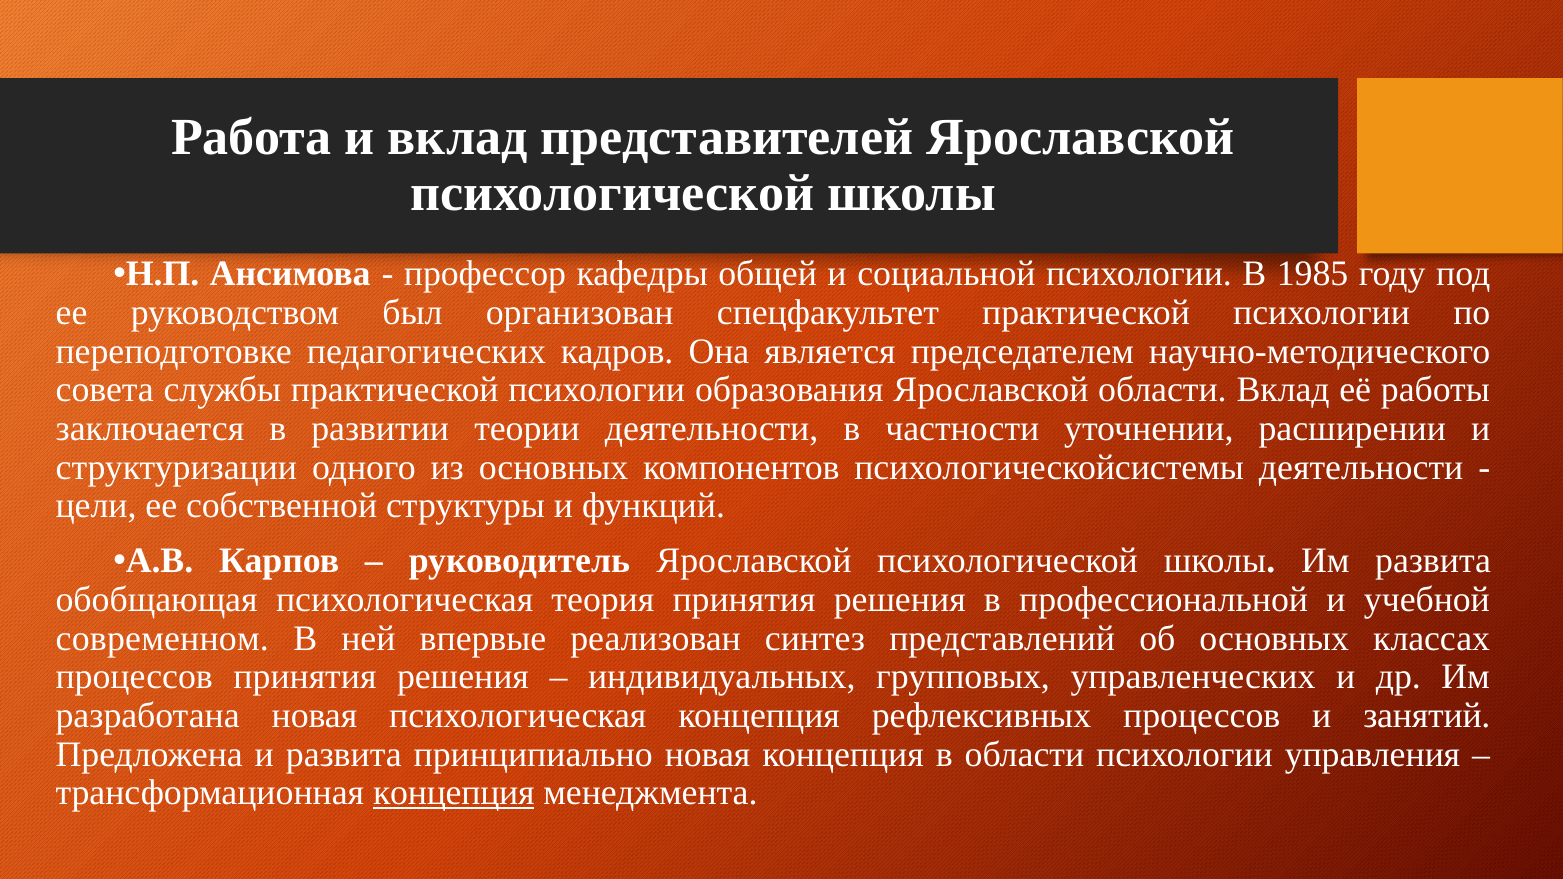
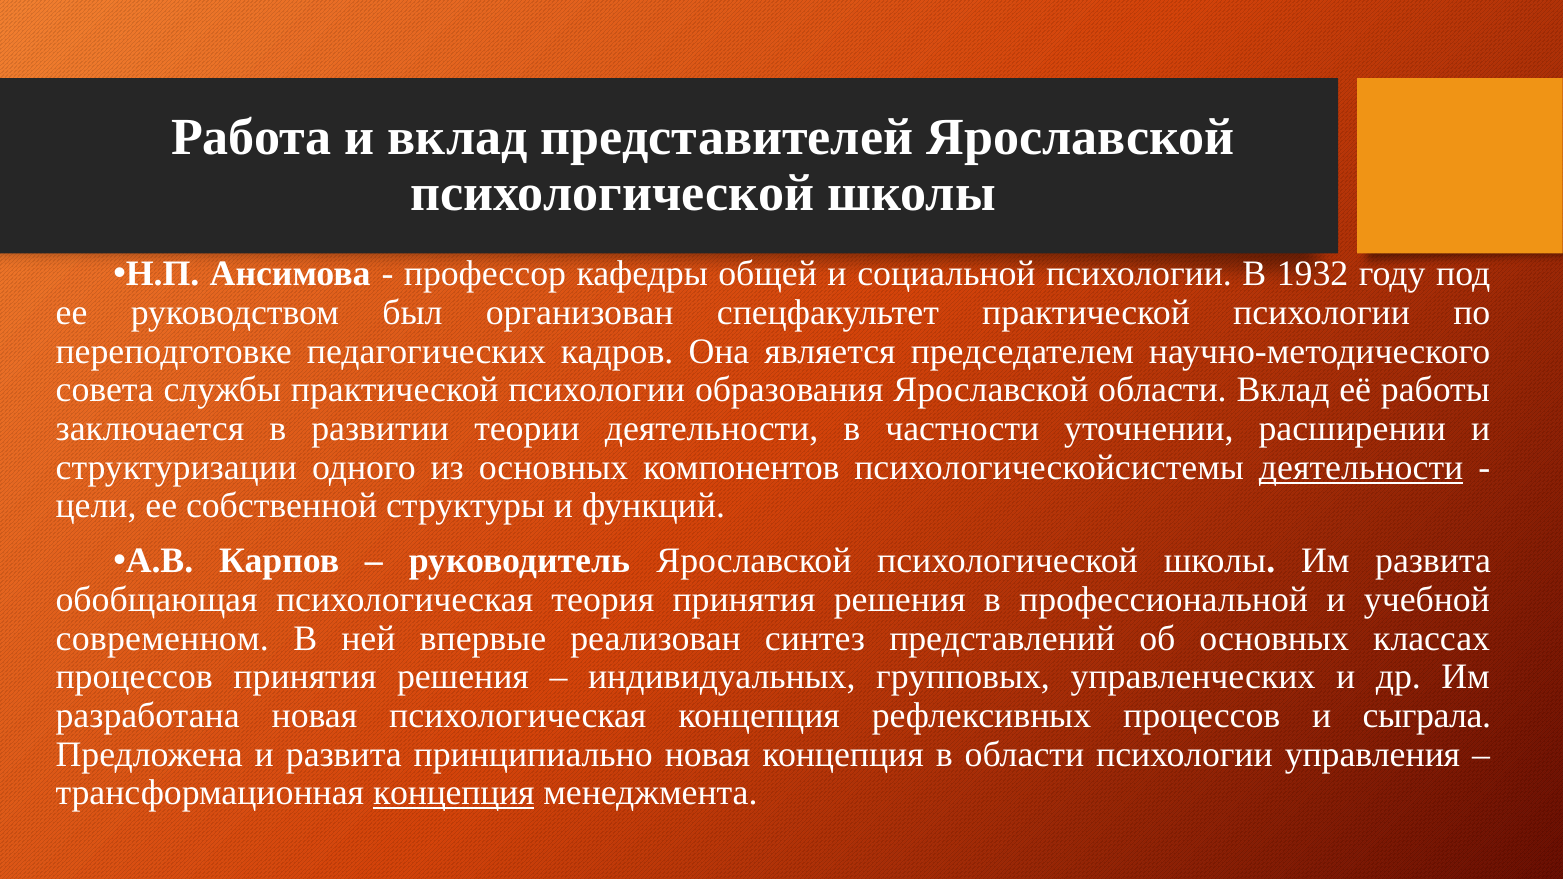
1985: 1985 -> 1932
деятельности at (1361, 467) underline: none -> present
занятий: занятий -> сыграла
